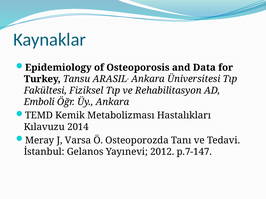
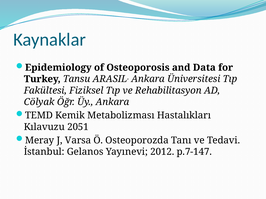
Emboli: Emboli -> Cölyak
2014: 2014 -> 2051
